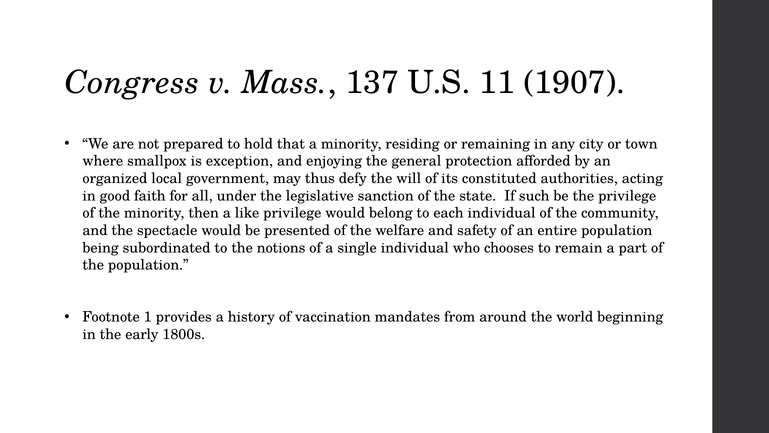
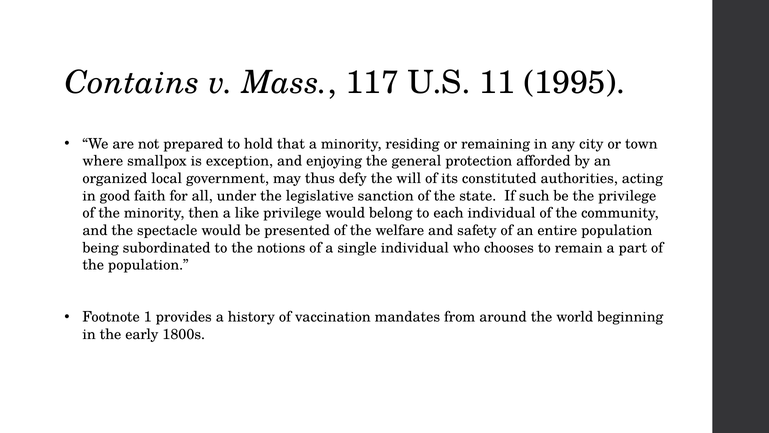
Congress: Congress -> Contains
137: 137 -> 117
1907: 1907 -> 1995
